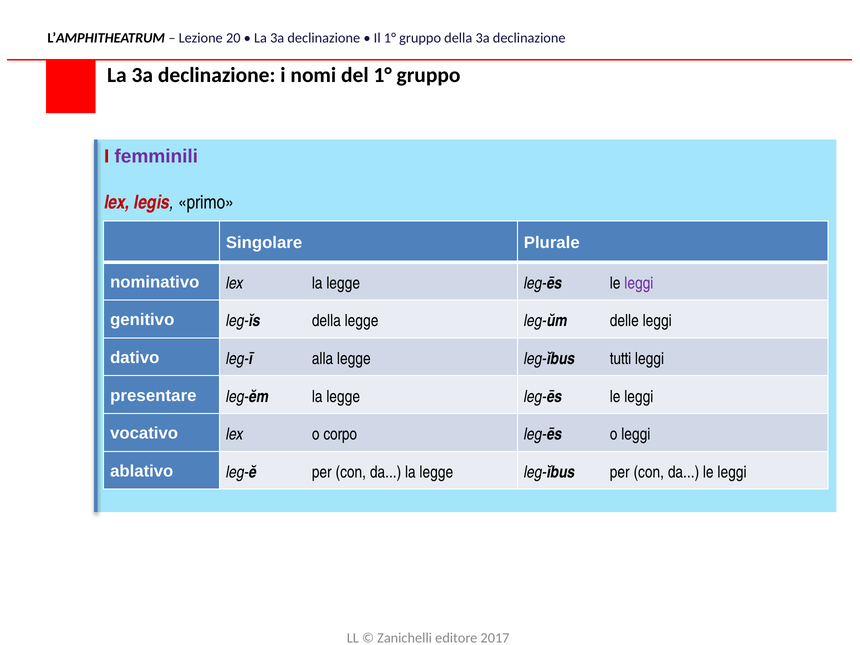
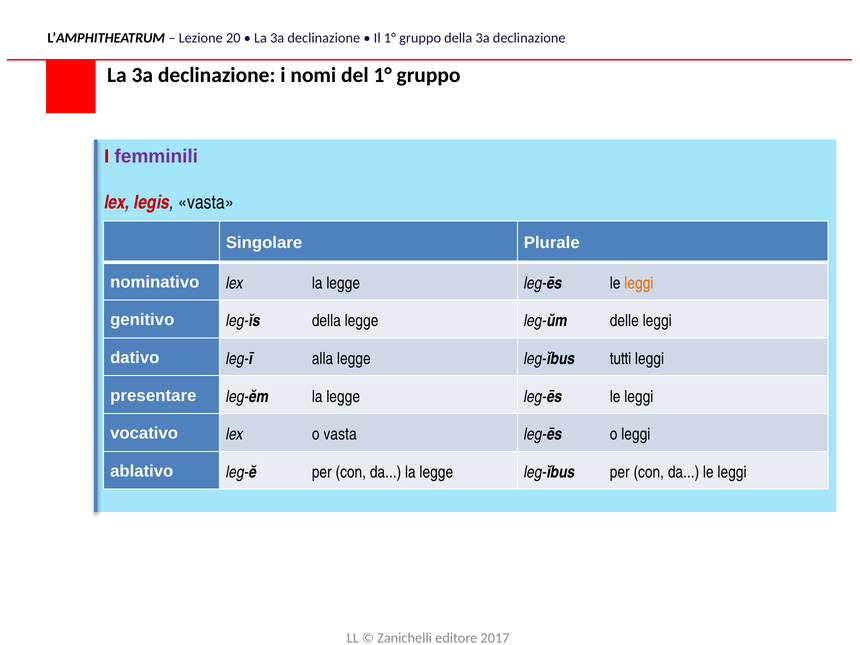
legis primo: primo -> vasta
leggi at (639, 283) colour: purple -> orange
o corpo: corpo -> vasta
